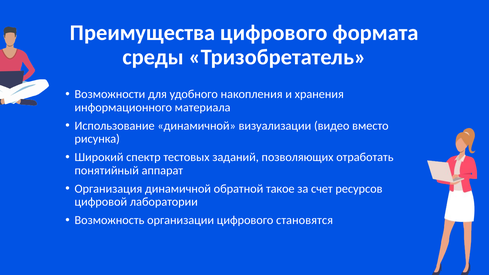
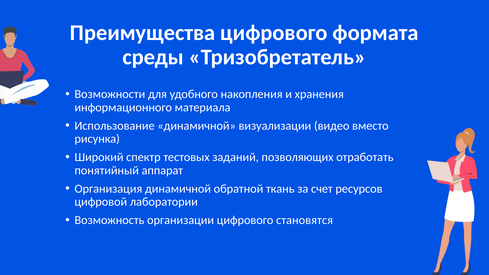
такое: такое -> ткань
